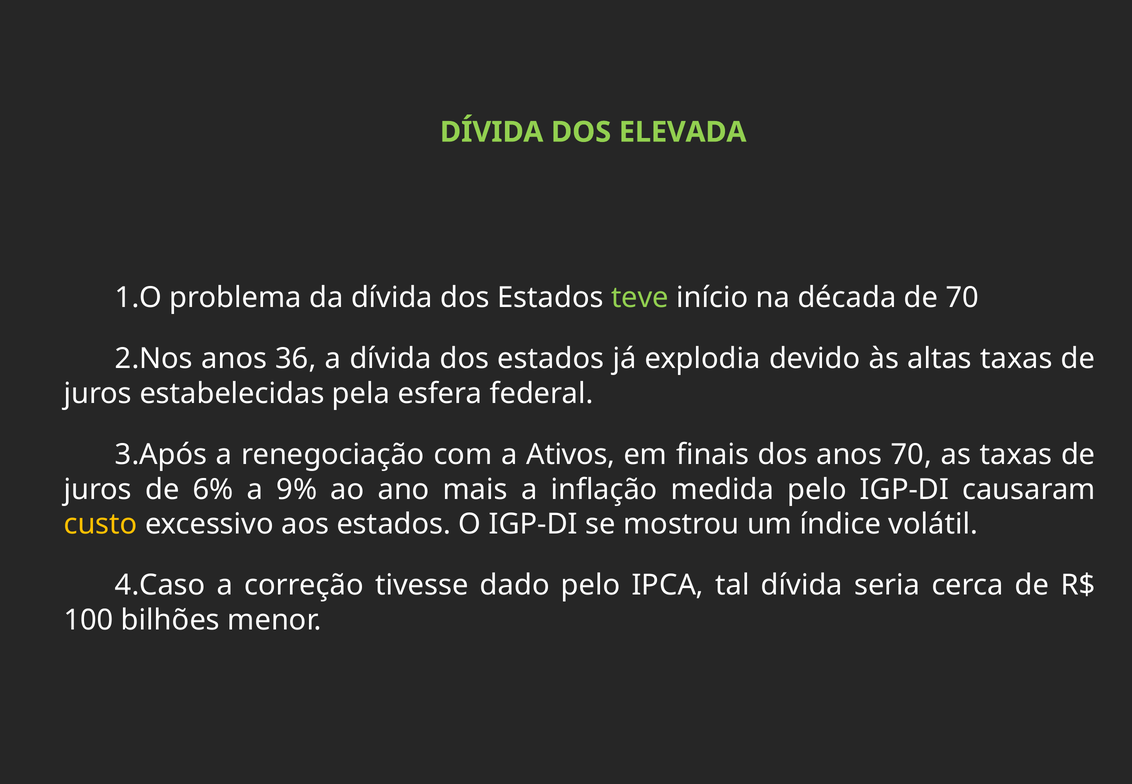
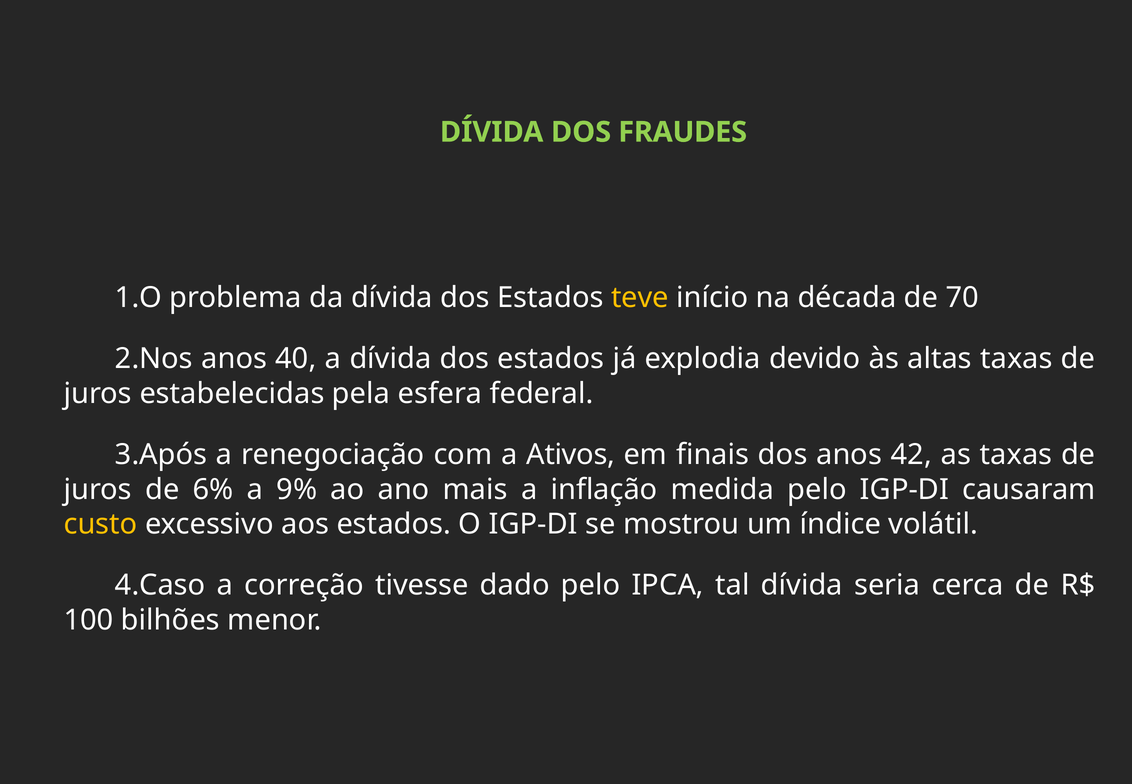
ELEVADA: ELEVADA -> FRAUDES
teve colour: light green -> yellow
36: 36 -> 40
anos 70: 70 -> 42
